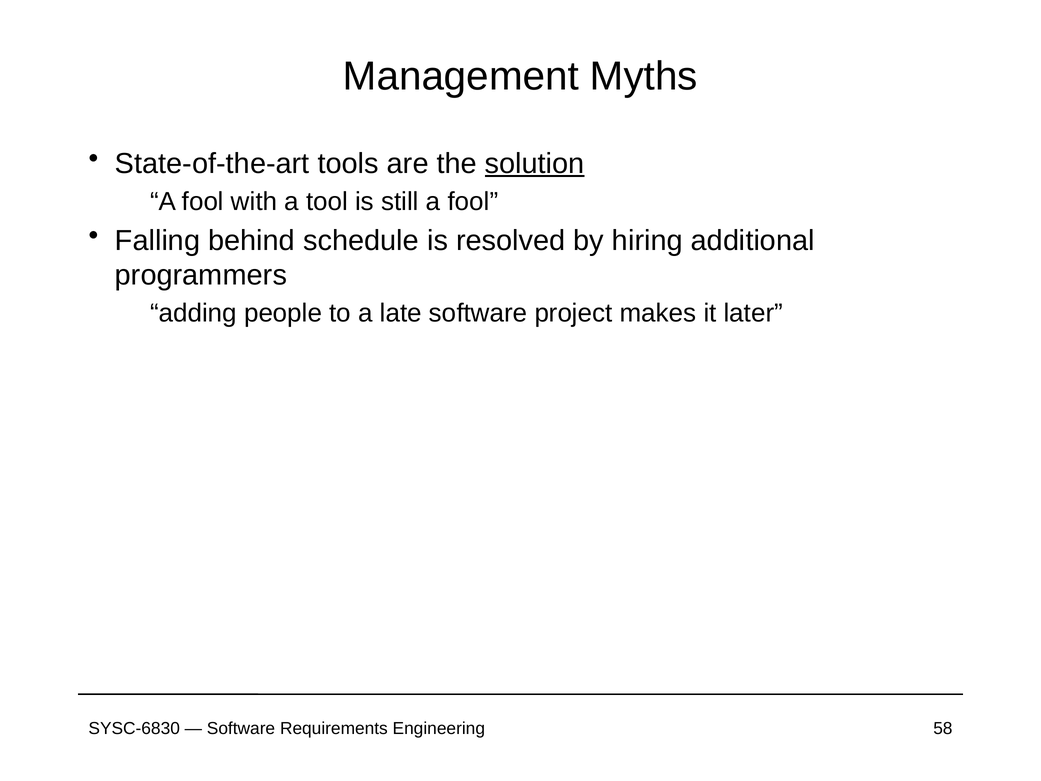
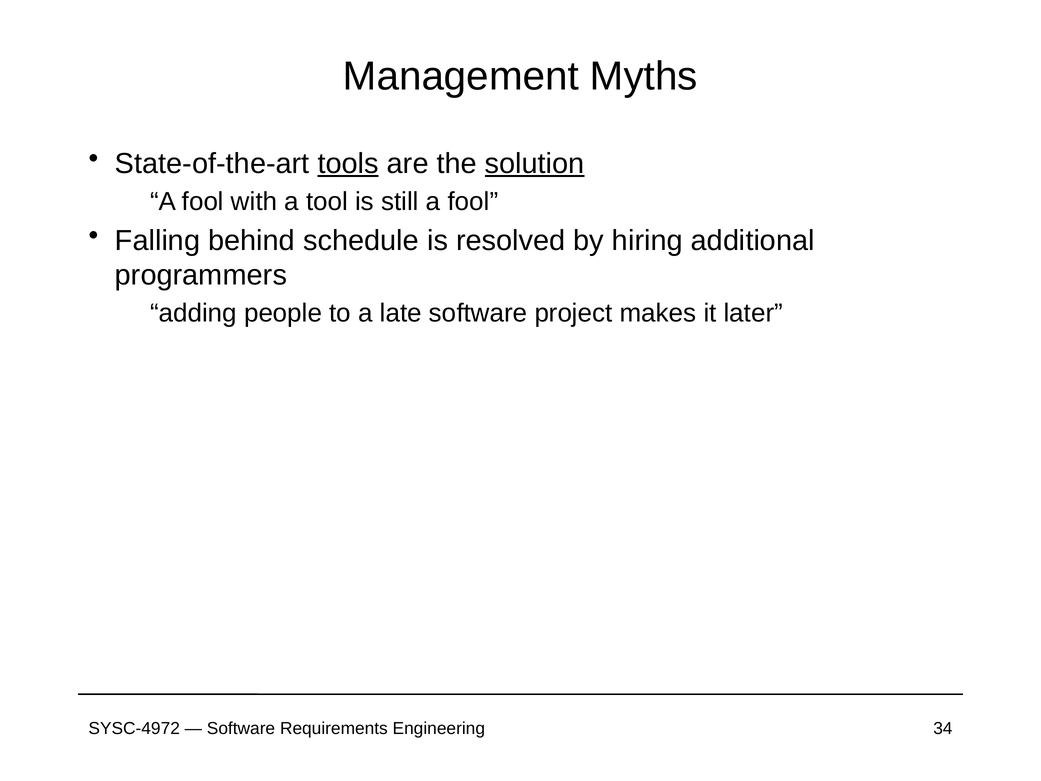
tools underline: none -> present
SYSC-6830: SYSC-6830 -> SYSC-4972
58: 58 -> 34
